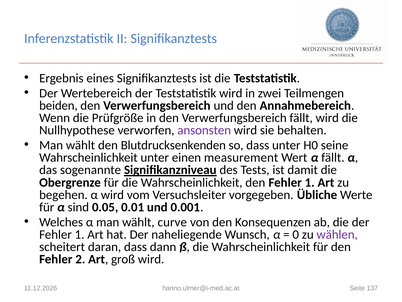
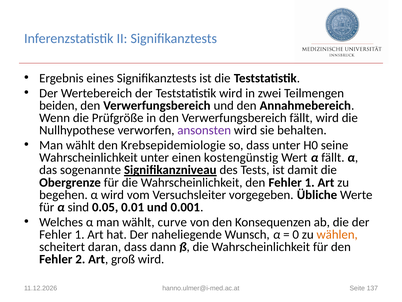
Blutdrucksenkenden: Blutdrucksenkenden -> Krebsepidemiologie
measurement: measurement -> kostengünstig
wählen colour: purple -> orange
